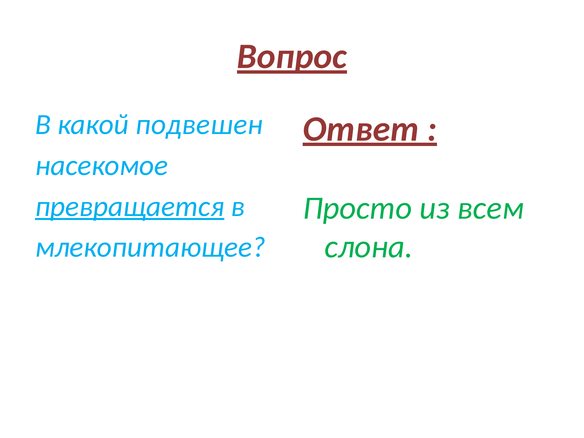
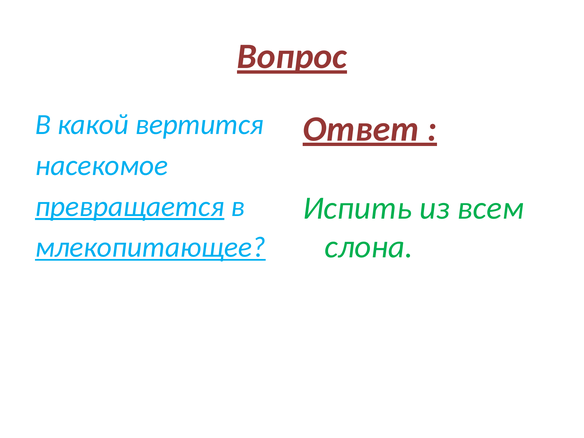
подвешен: подвешен -> вертится
Просто: Просто -> Испить
млекопитающее underline: none -> present
